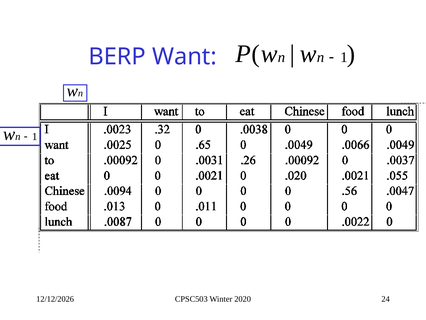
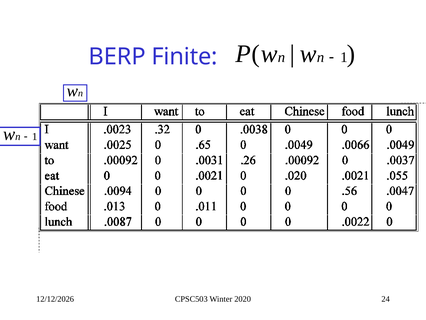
Want: Want -> Finite
